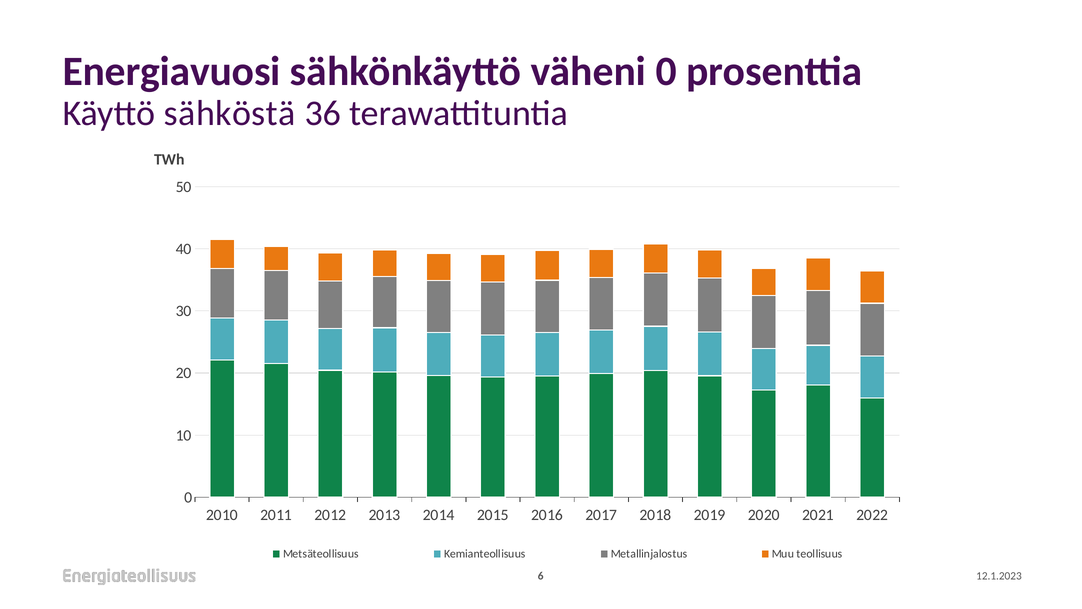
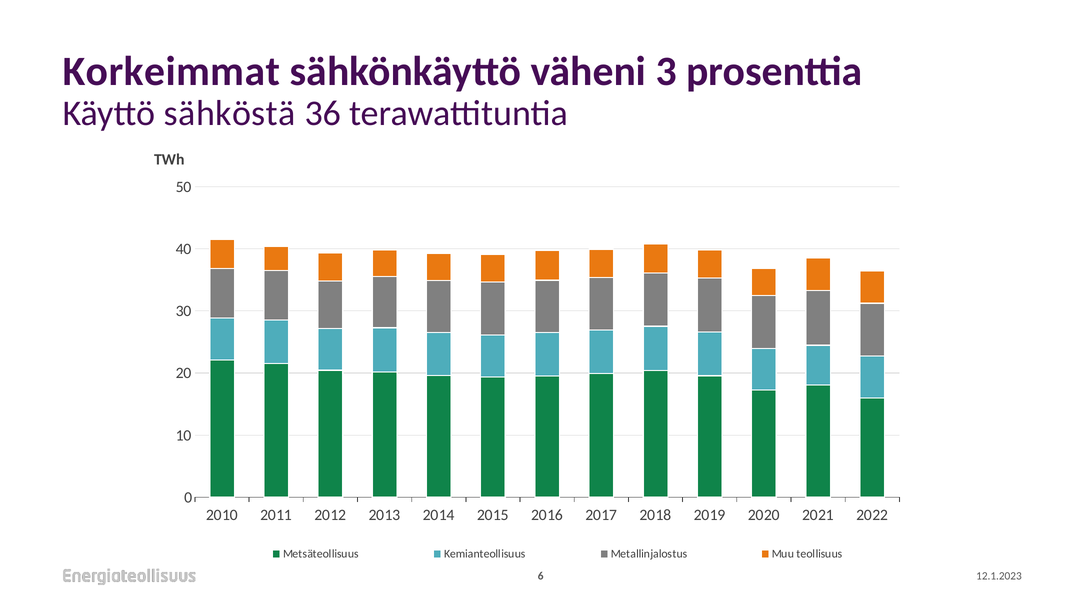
Energiavuosi: Energiavuosi -> Korkeimmat
väheni 0: 0 -> 3
